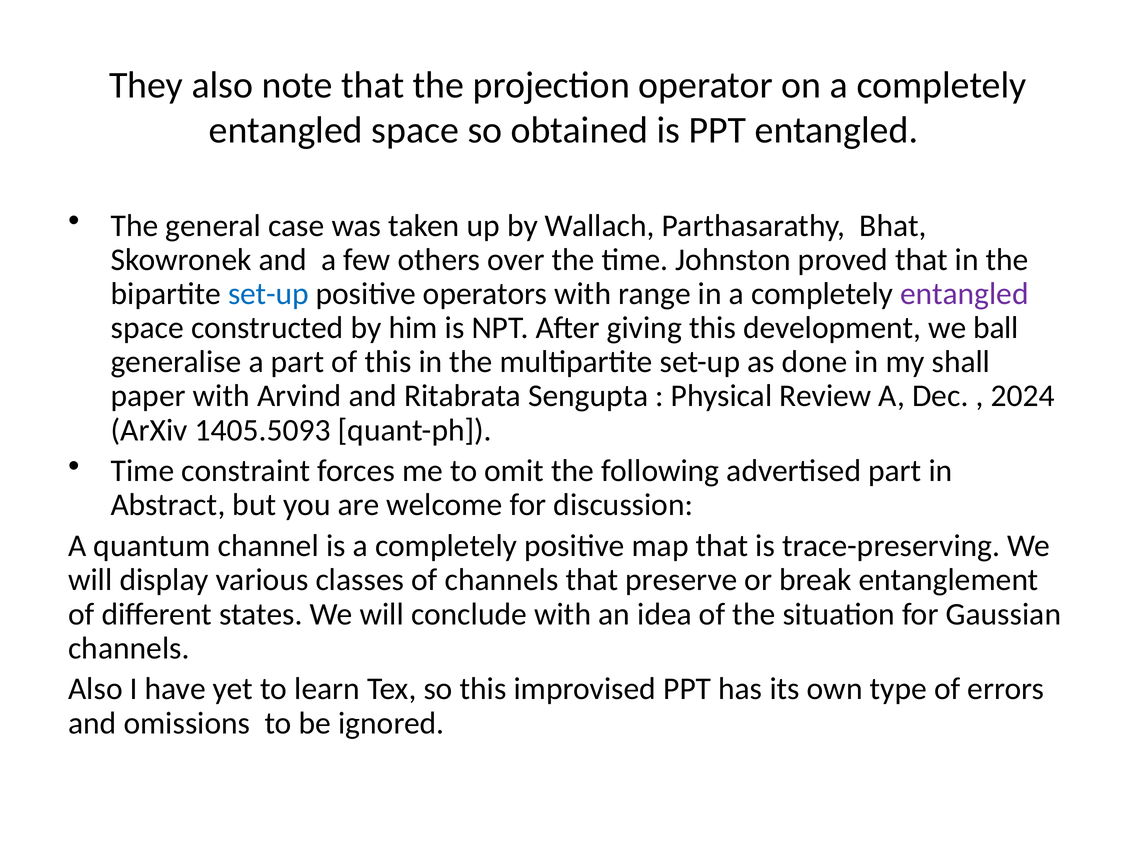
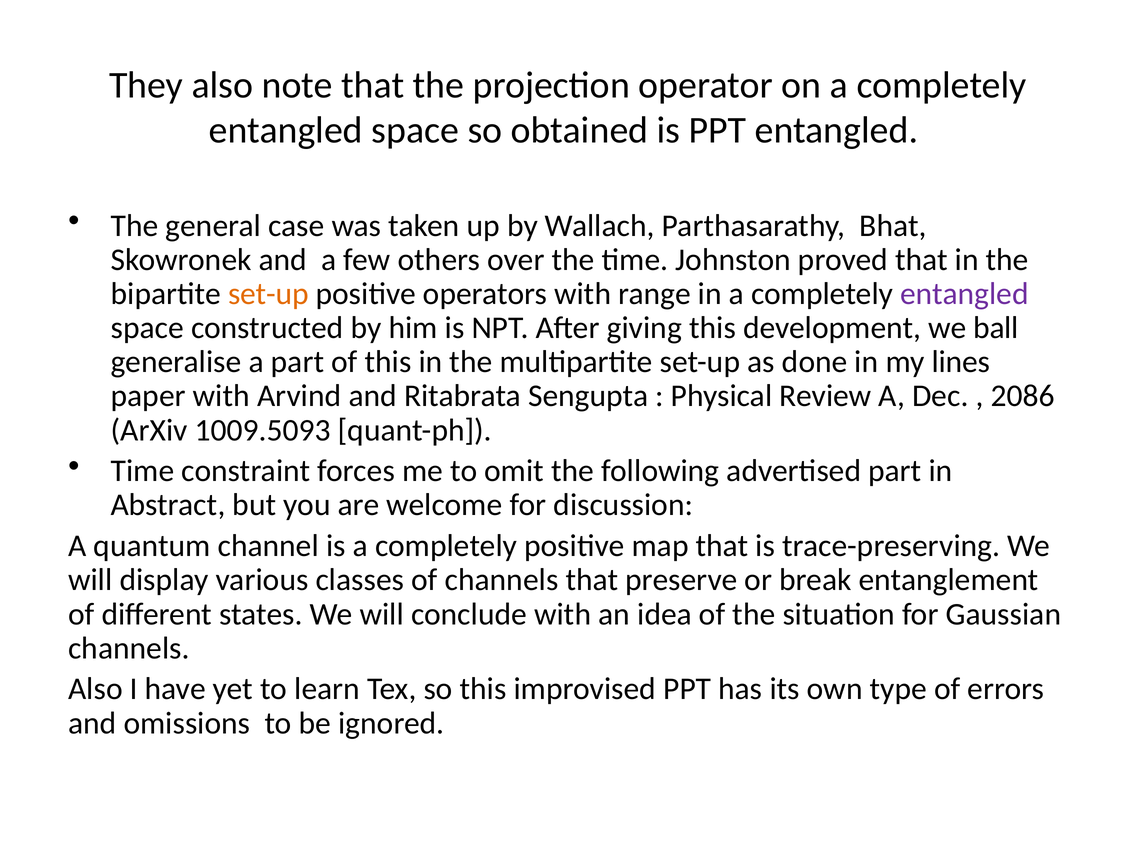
set-up at (268, 294) colour: blue -> orange
shall: shall -> lines
2024: 2024 -> 2086
1405.5093: 1405.5093 -> 1009.5093
